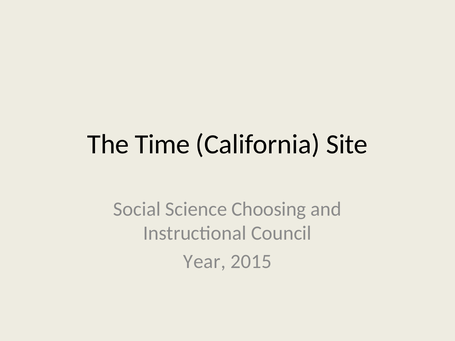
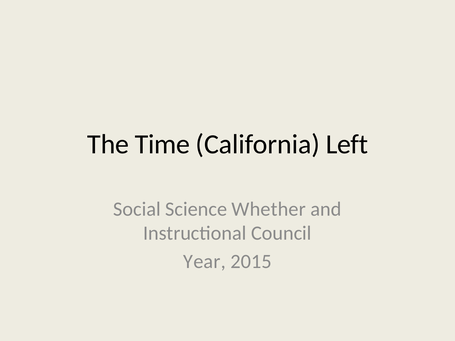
Site: Site -> Left
Choosing: Choosing -> Whether
